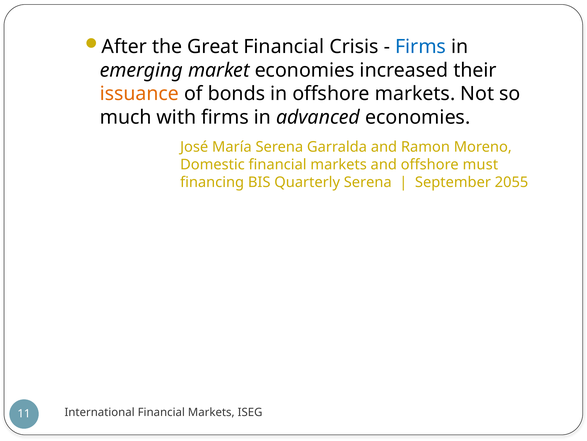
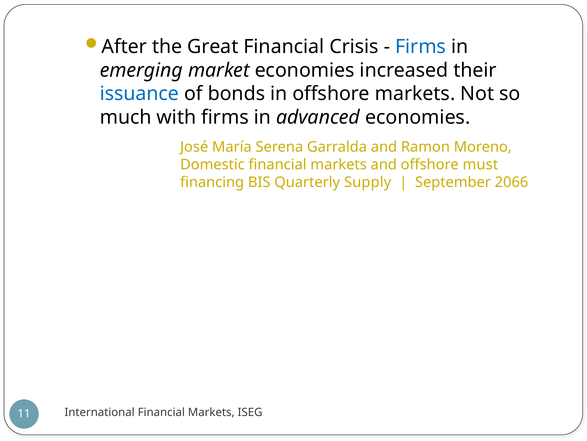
issuance colour: orange -> blue
Quarterly Serena: Serena -> Supply
2055: 2055 -> 2066
